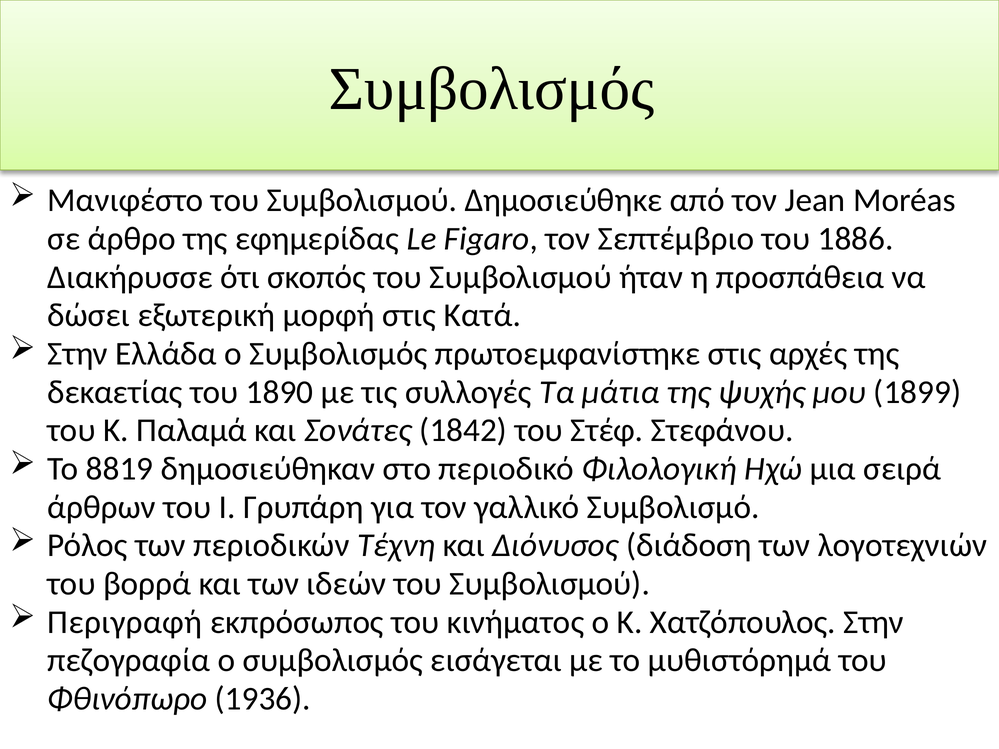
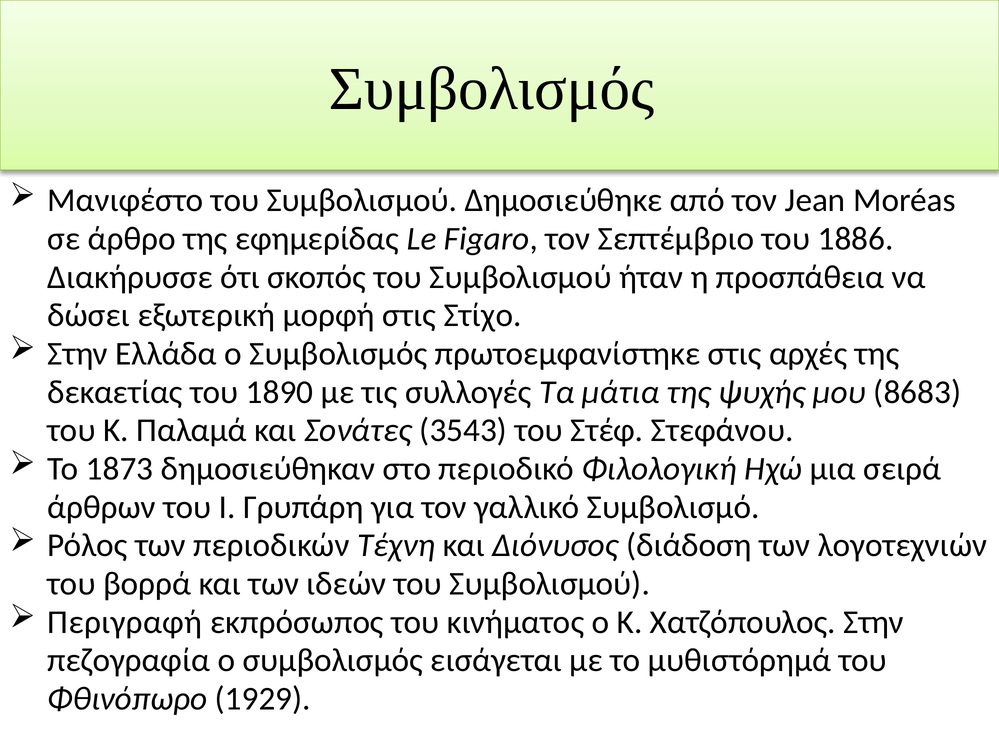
Κατά: Κατά -> Στίχο
1899: 1899 -> 8683
1842: 1842 -> 3543
8819: 8819 -> 1873
1936: 1936 -> 1929
